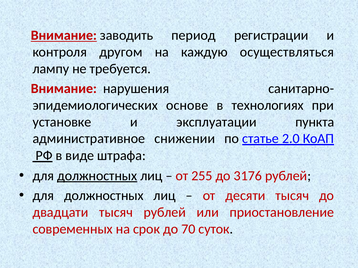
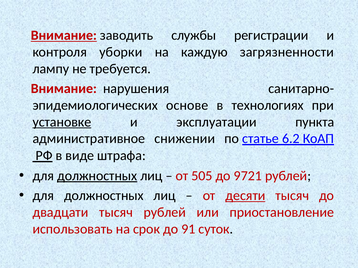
период: период -> службы
другом: другом -> уборки
осуществляться: осуществляться -> загрязненности
установке underline: none -> present
2.0: 2.0 -> 6.2
255: 255 -> 505
3176: 3176 -> 9721
десяти underline: none -> present
современных: современных -> использовать
70: 70 -> 91
